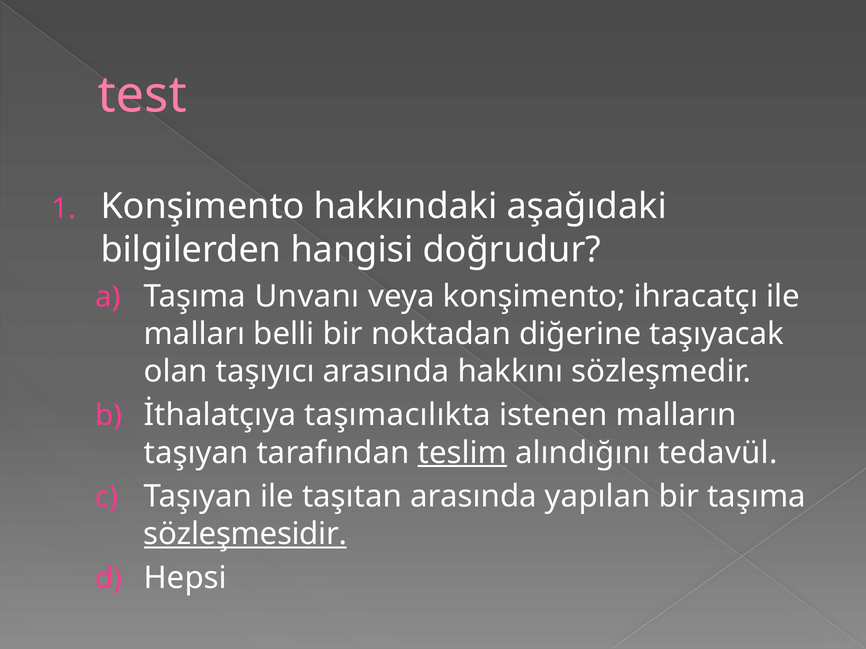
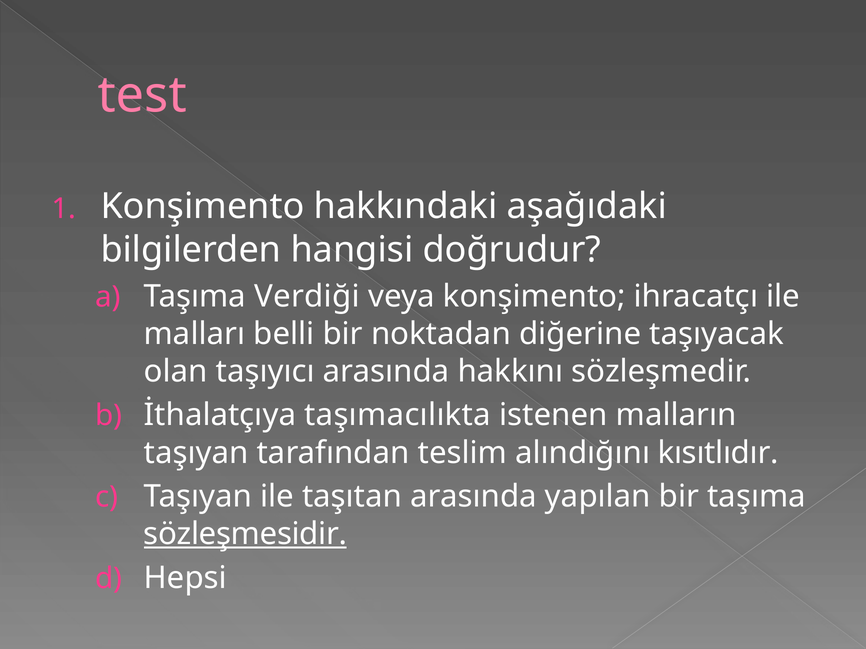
Unvanı: Unvanı -> Verdiği
teslim underline: present -> none
tedavül: tedavül -> kısıtlıdır
